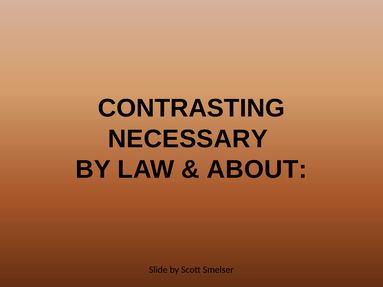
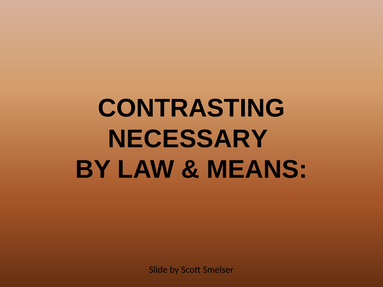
ABOUT: ABOUT -> MEANS
